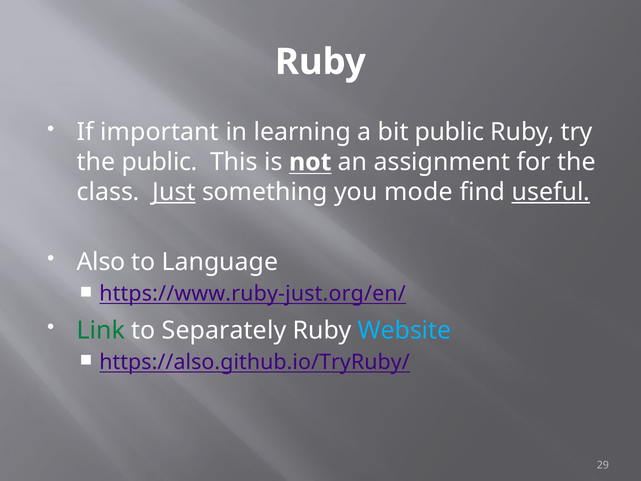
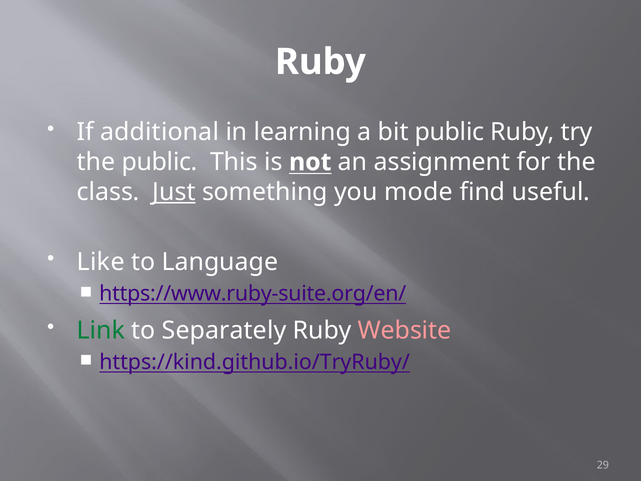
important: important -> additional
useful underline: present -> none
Also: Also -> Like
https://www.ruby-just.org/en/: https://www.ruby-just.org/en/ -> https://www.ruby-suite.org/en/
Website colour: light blue -> pink
https://also.github.io/TryRuby/: https://also.github.io/TryRuby/ -> https://kind.github.io/TryRuby/
